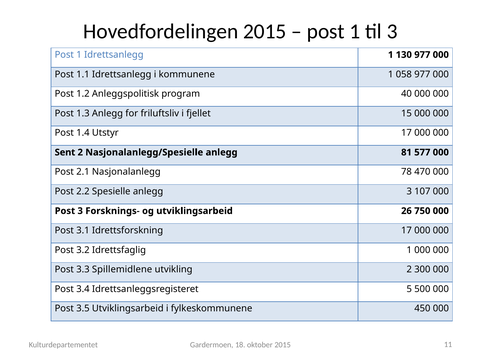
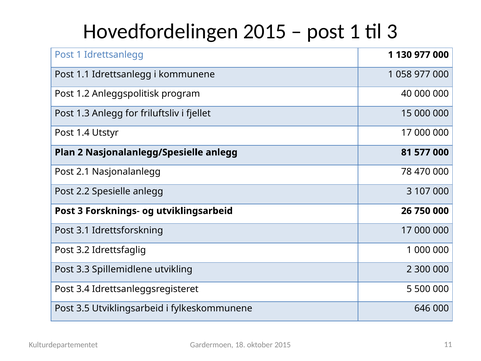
Sent: Sent -> Plan
450: 450 -> 646
